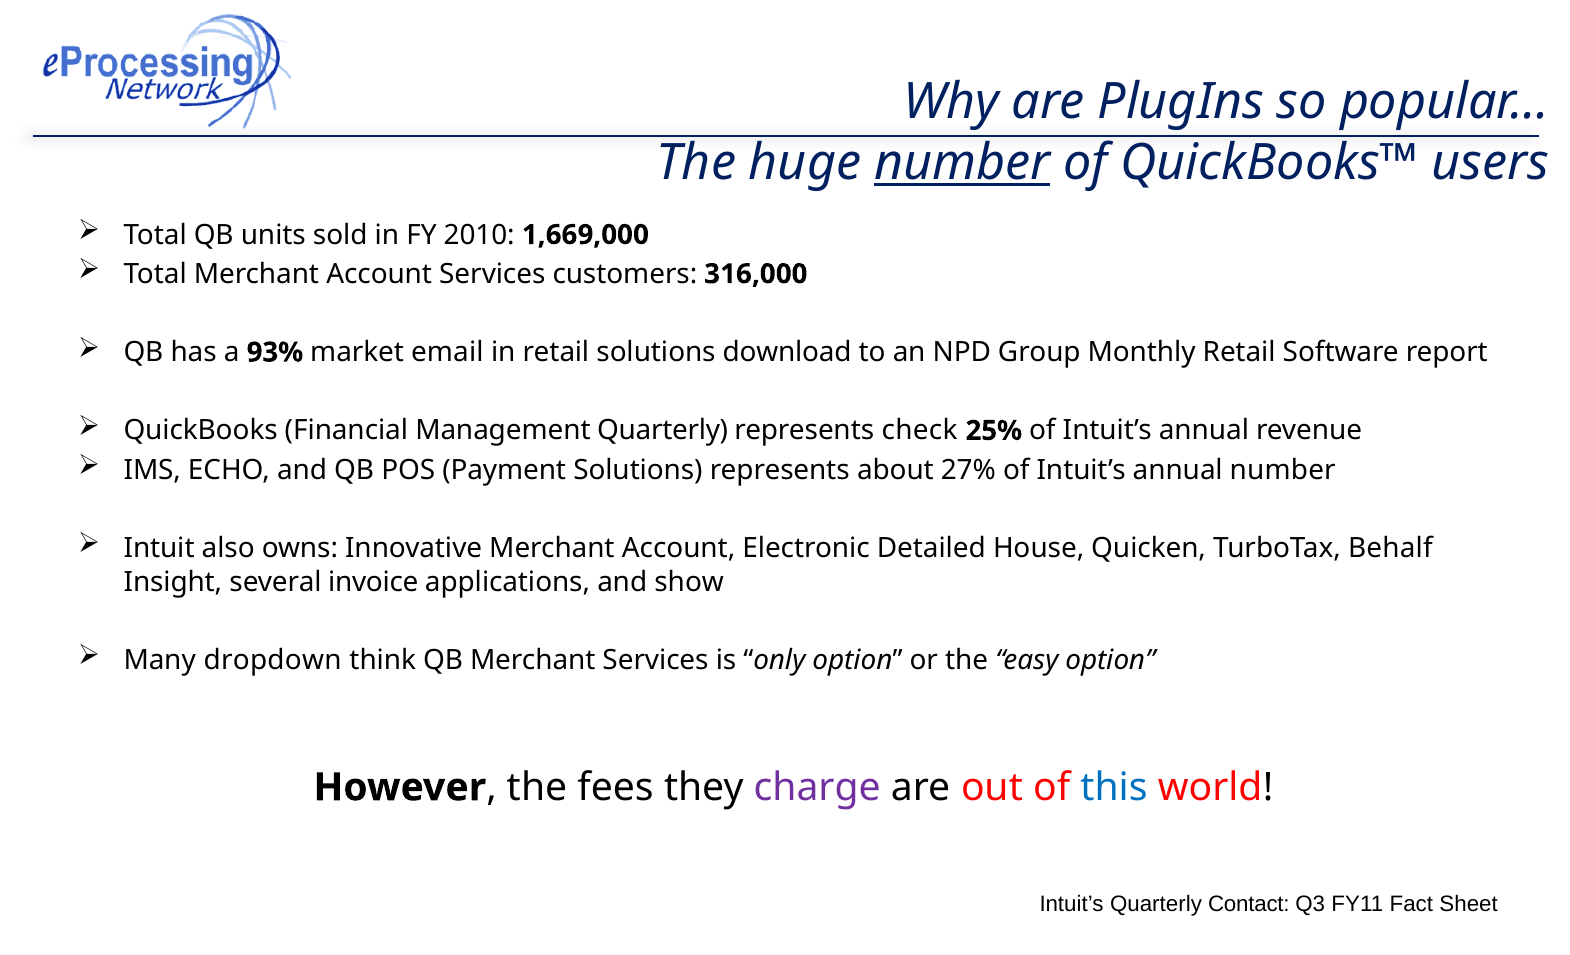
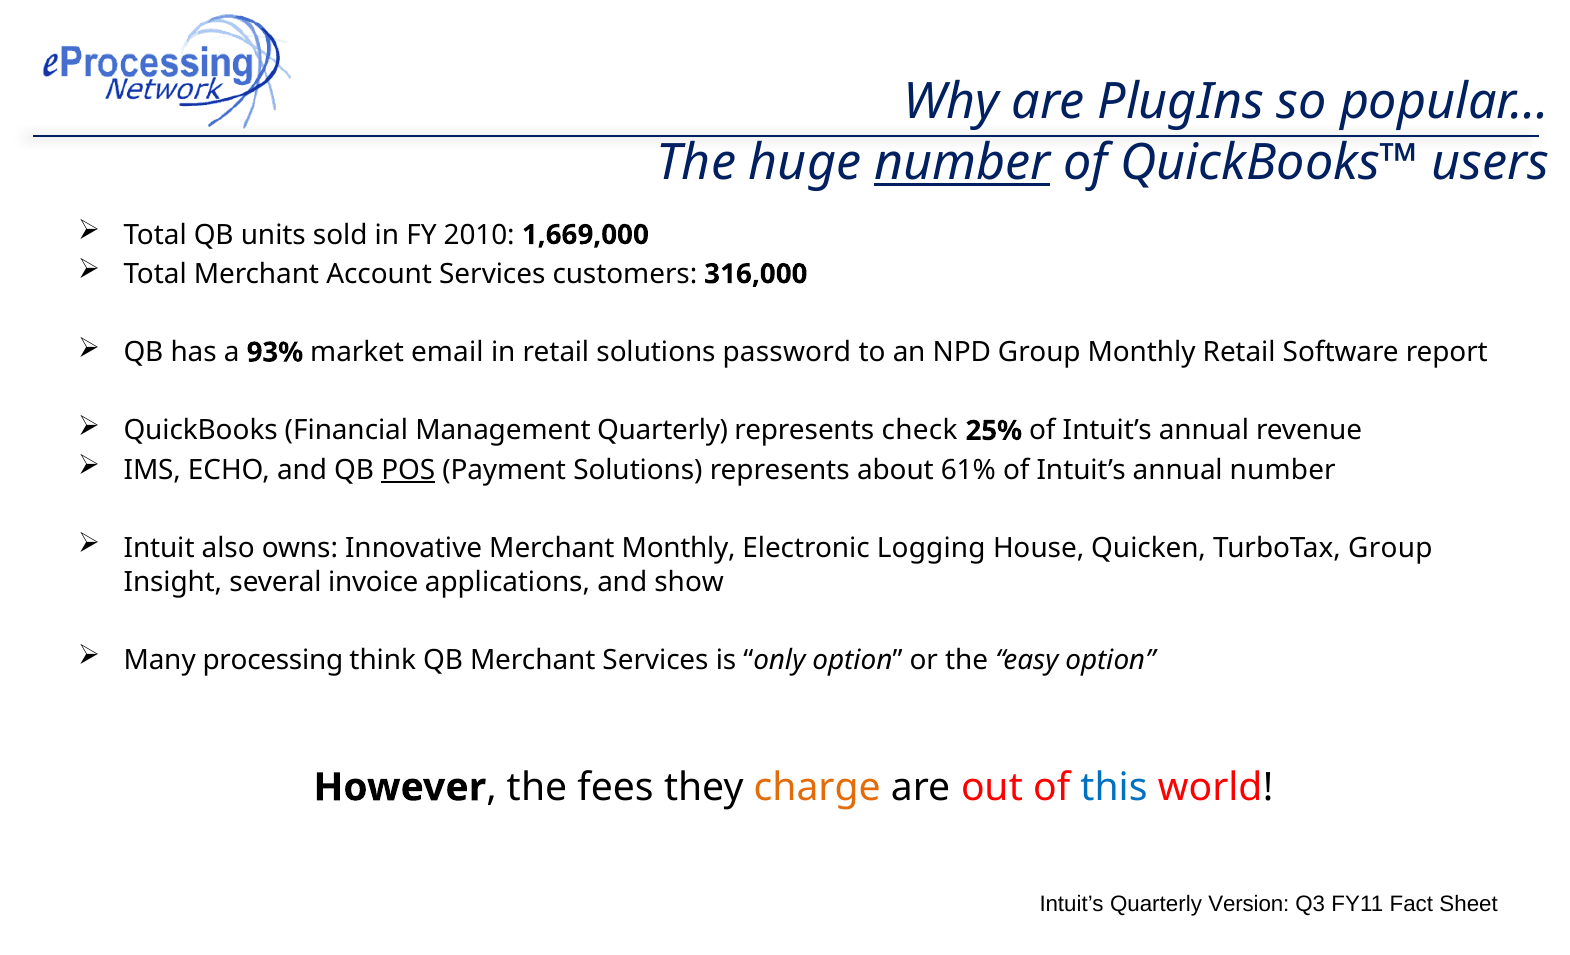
download: download -> password
POS underline: none -> present
27%: 27% -> 61%
Innovative Merchant Account: Account -> Monthly
Detailed: Detailed -> Logging
TurboTax Behalf: Behalf -> Group
dropdown: dropdown -> processing
charge colour: purple -> orange
Contact: Contact -> Version
